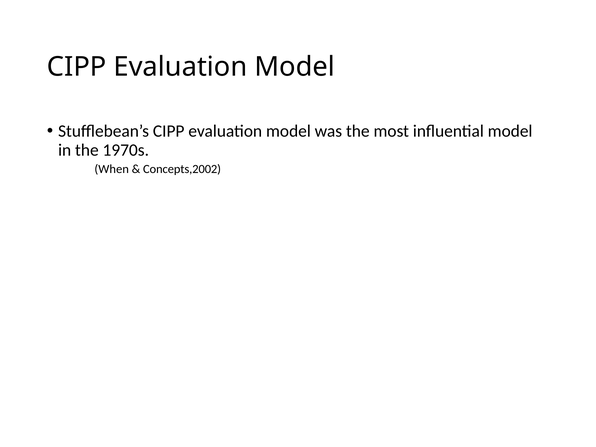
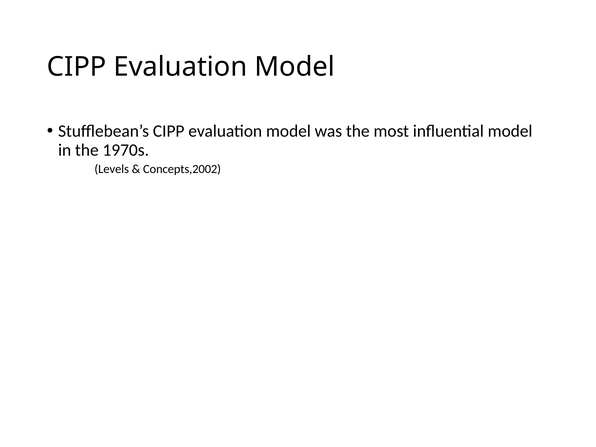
When: When -> Levels
